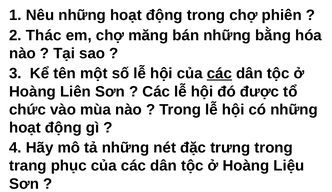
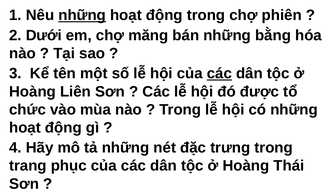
những at (82, 15) underline: none -> present
Thác: Thác -> Dưới
Liệu: Liệu -> Thái
